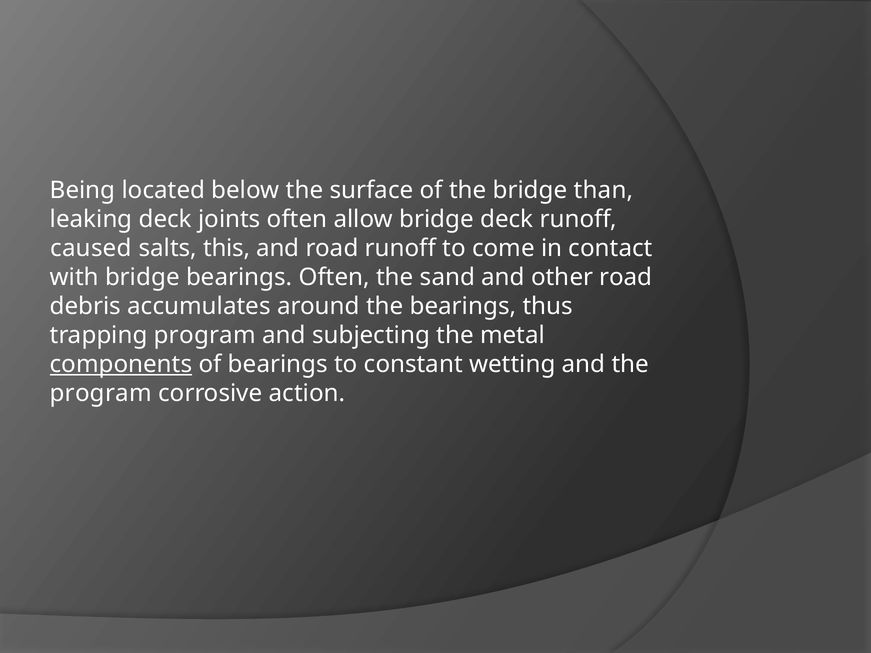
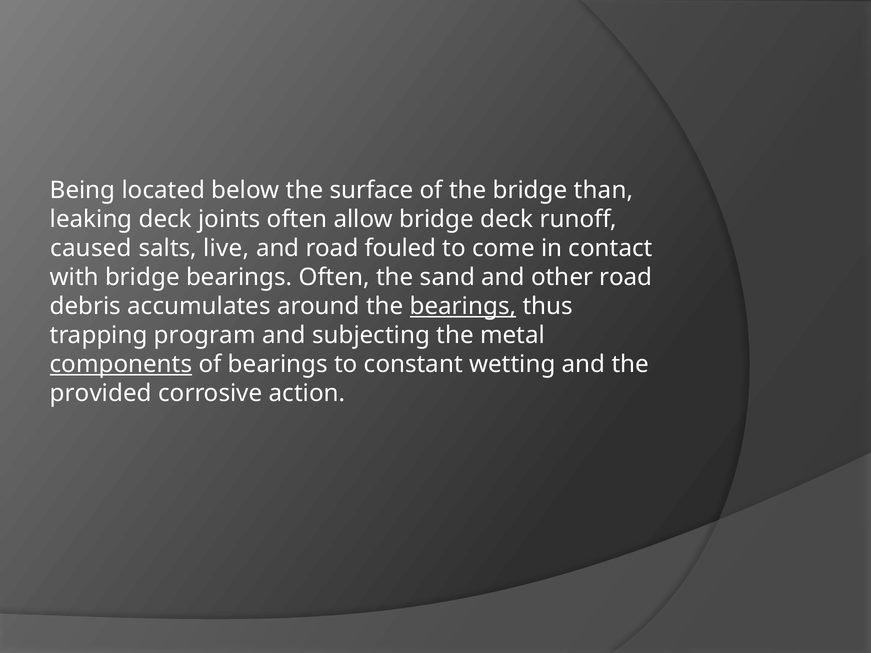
this: this -> live
road runoff: runoff -> fouled
bearings at (463, 306) underline: none -> present
program at (101, 394): program -> provided
